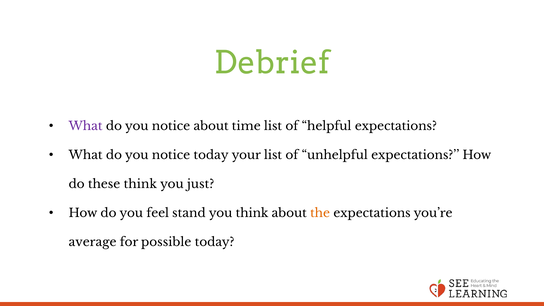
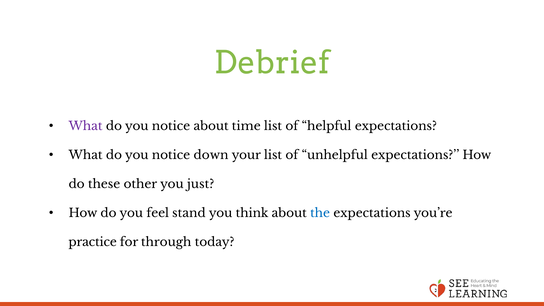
notice today: today -> down
these think: think -> other
the colour: orange -> blue
average: average -> practice
possible: possible -> through
